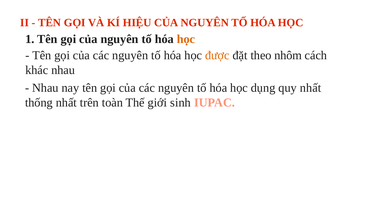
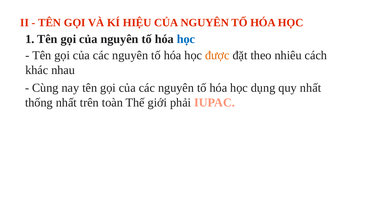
học at (186, 39) colour: orange -> blue
nhôm: nhôm -> nhiêu
Nhau at (45, 88): Nhau -> Cùng
sinh: sinh -> phải
